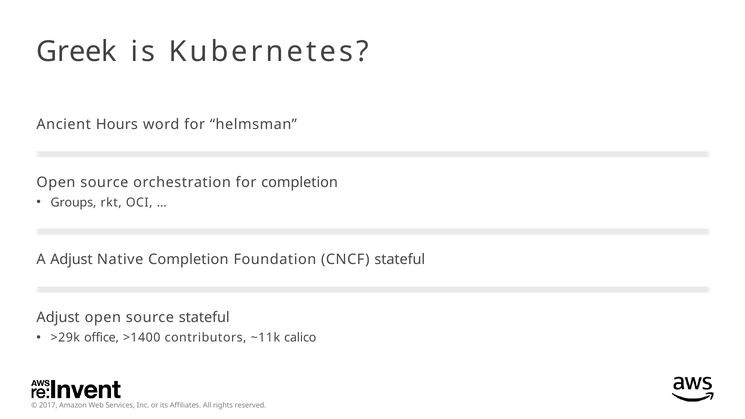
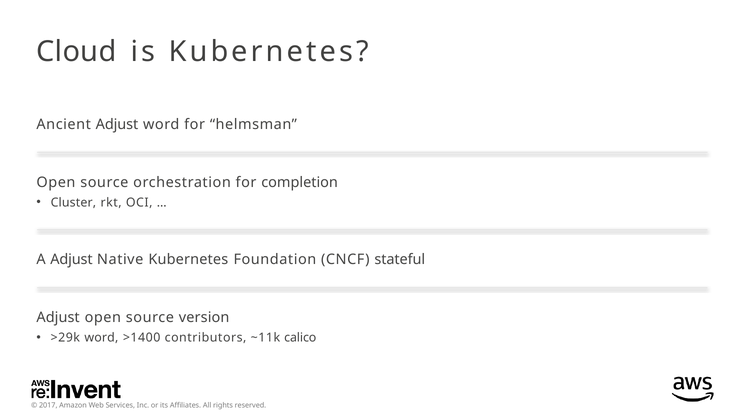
Greek: Greek -> Cloud
Ancient Hours: Hours -> Adjust
Groups: Groups -> Cluster
Native Completion: Completion -> Kubernetes
source stateful: stateful -> version
>29k office: office -> word
